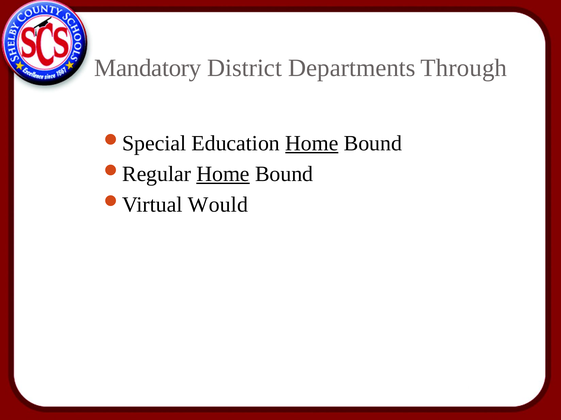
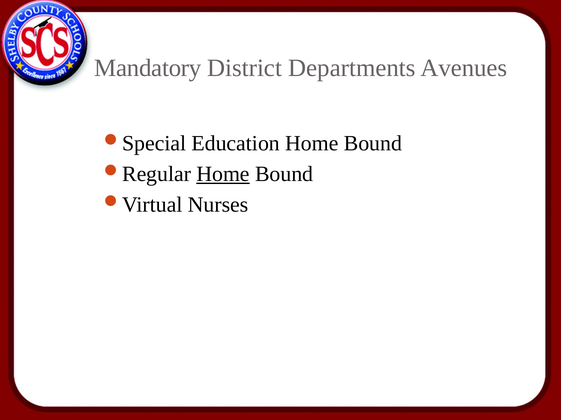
Through: Through -> Avenues
Home at (312, 144) underline: present -> none
Would: Would -> Nurses
